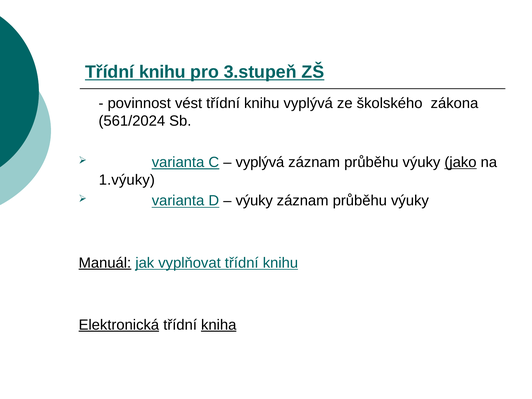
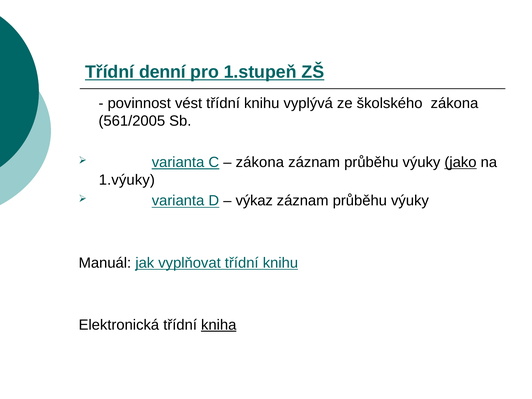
knihu at (162, 72): knihu -> denní
3.stupeň: 3.stupeň -> 1.stupeň
561/2024: 561/2024 -> 561/2005
vyplývá at (260, 162): vyplývá -> zákona
výuky at (254, 201): výuky -> výkaz
Manuál underline: present -> none
Elektronická underline: present -> none
